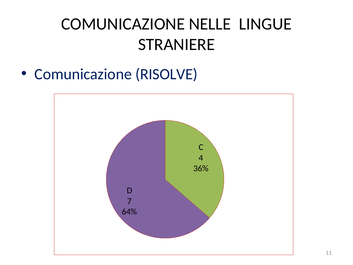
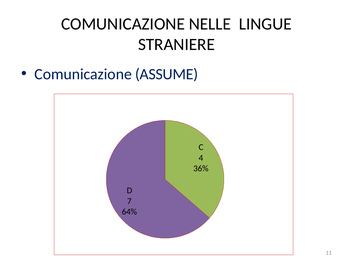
RISOLVE: RISOLVE -> ASSUME
